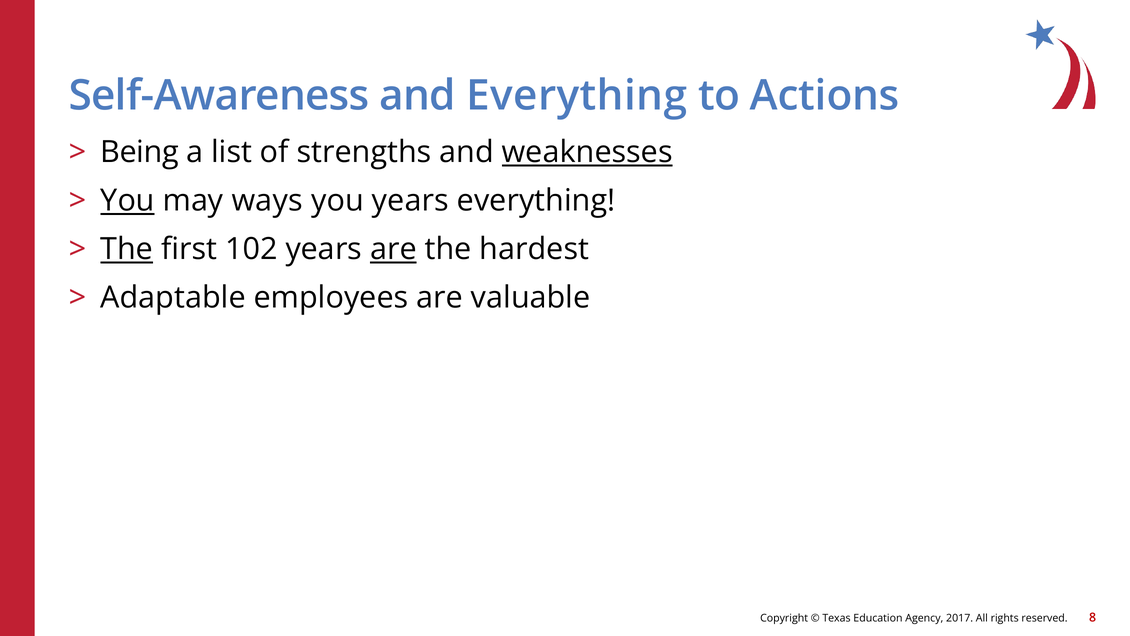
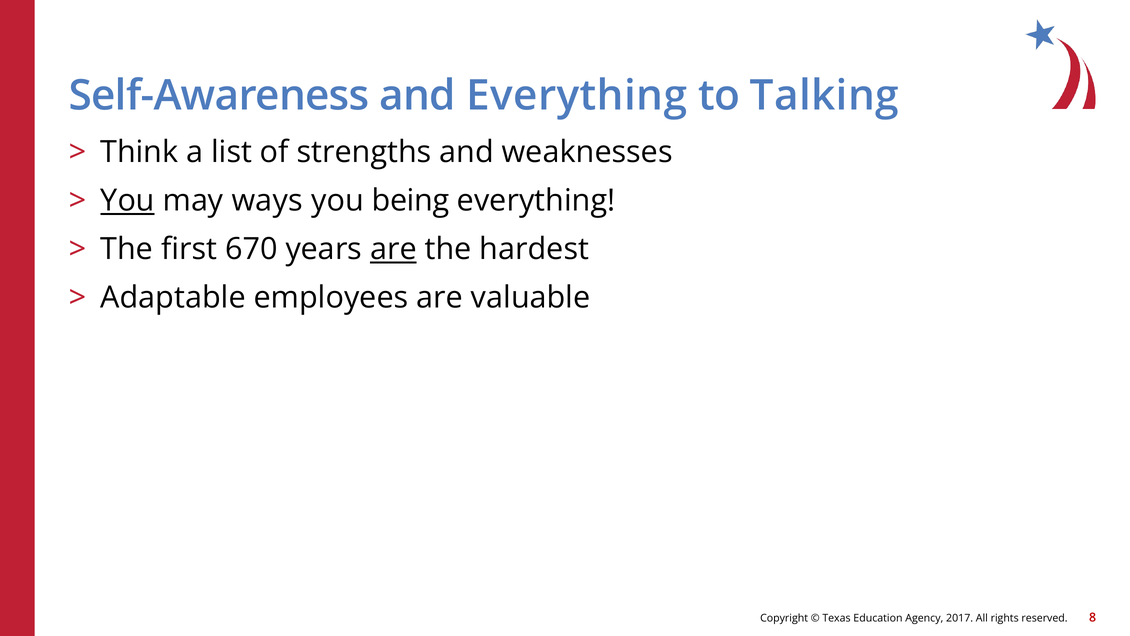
Actions: Actions -> Talking
Being: Being -> Think
weaknesses underline: present -> none
you years: years -> being
The at (127, 249) underline: present -> none
102: 102 -> 670
